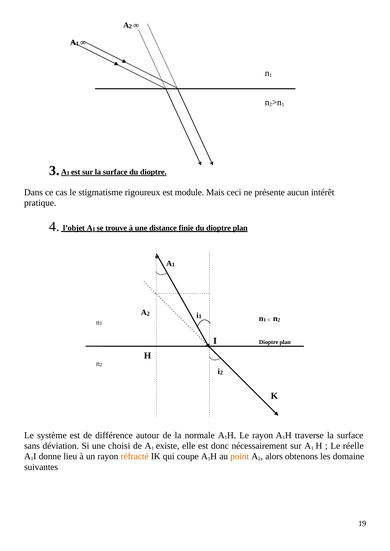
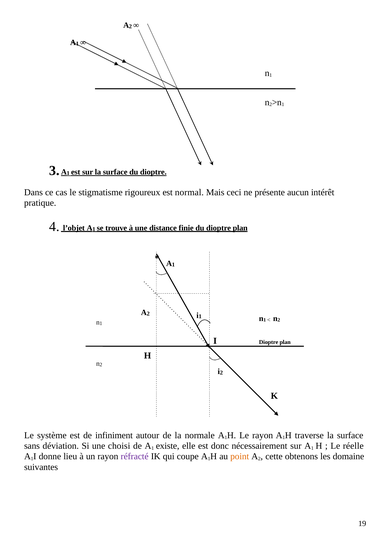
module: module -> normal
différence: différence -> infiniment
réfracté colour: orange -> purple
alors: alors -> cette
